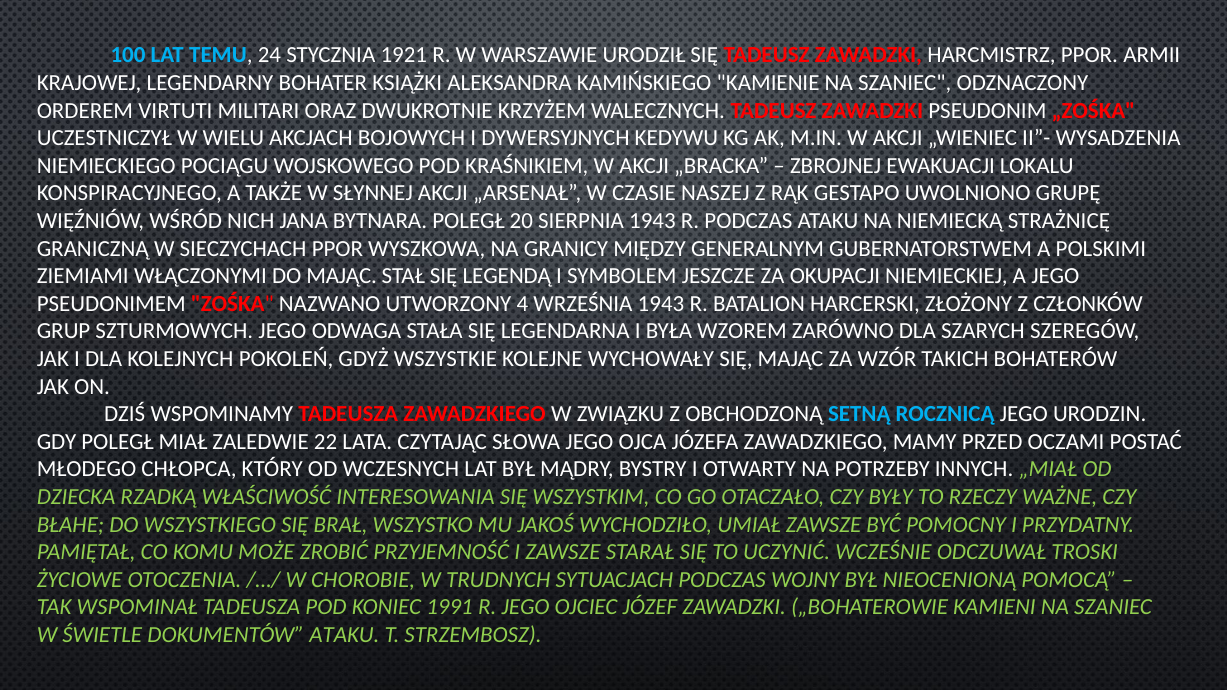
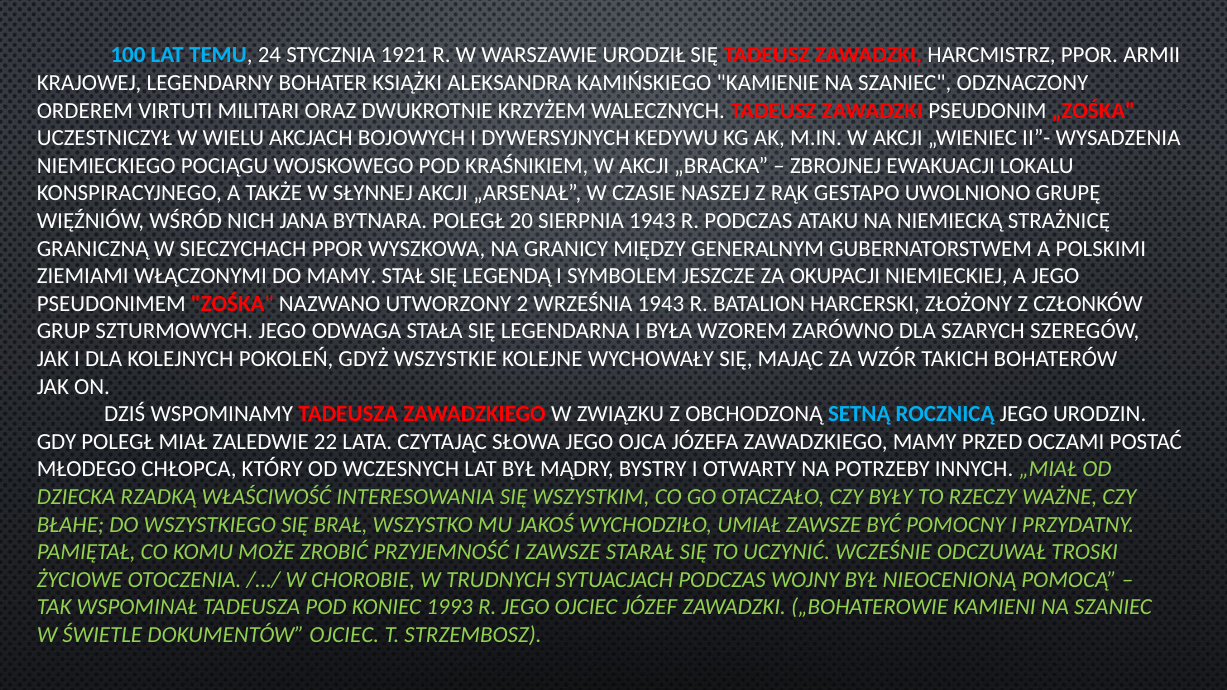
DO MAJĄC: MAJĄC -> MAMY
4: 4 -> 2
1991: 1991 -> 1993
DOKUMENTÓW ATAKU: ATAKU -> OJCIEC
